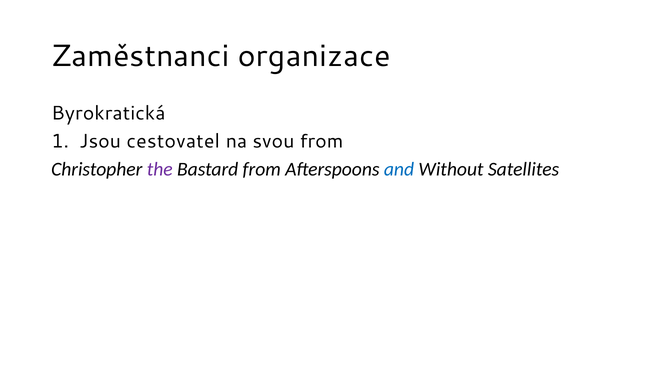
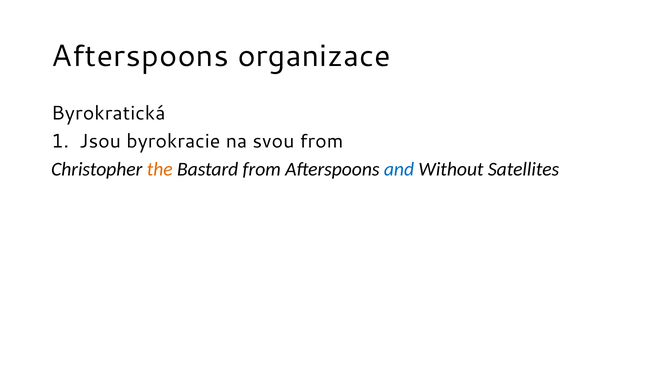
Zaměstnanci at (140, 56): Zaměstnanci -> Afterspoons
cestovatel: cestovatel -> byrokracie
the colour: purple -> orange
